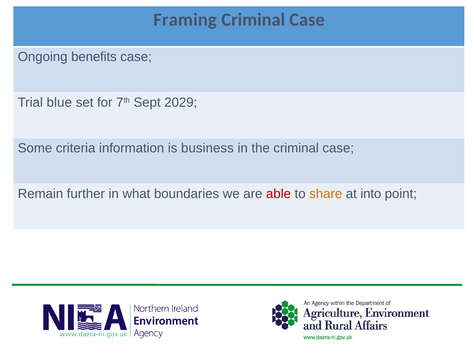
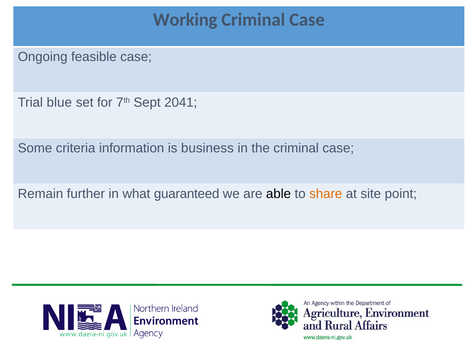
Framing: Framing -> Working
benefits: benefits -> feasible
2029: 2029 -> 2041
boundaries: boundaries -> guaranteed
able colour: red -> black
into: into -> site
